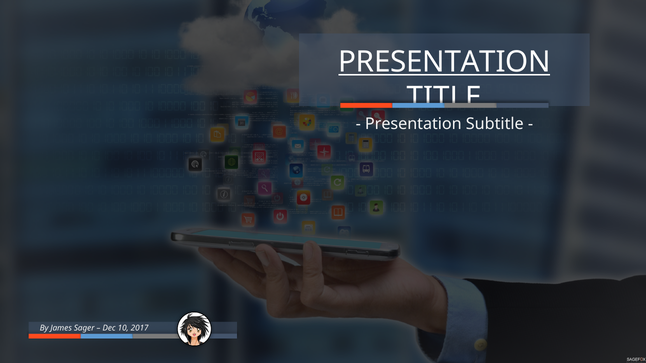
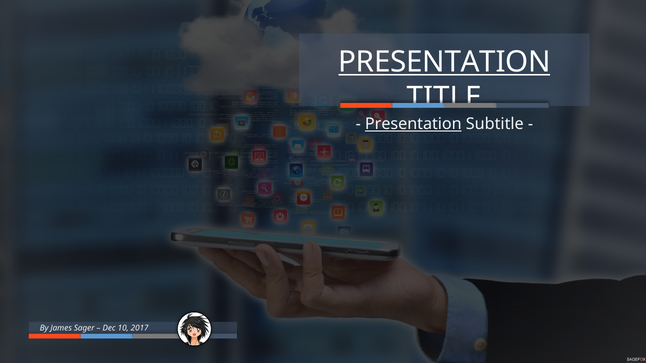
Presentation at (413, 124) underline: none -> present
